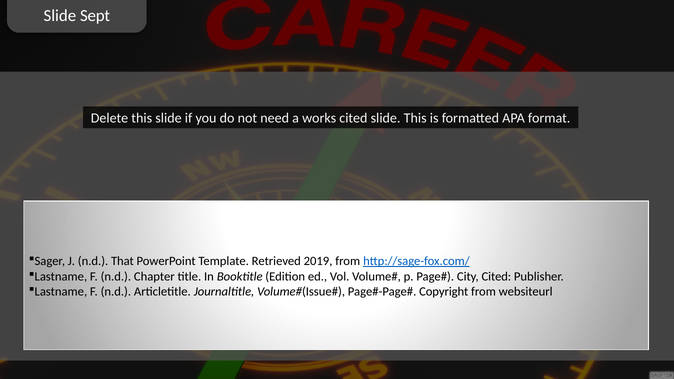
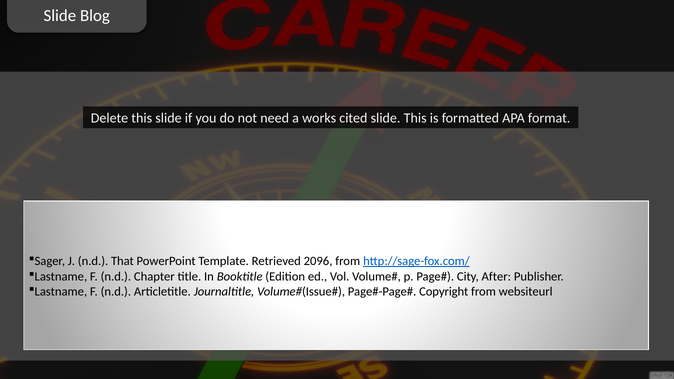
Sept: Sept -> Blog
2019: 2019 -> 2096
City Cited: Cited -> After
